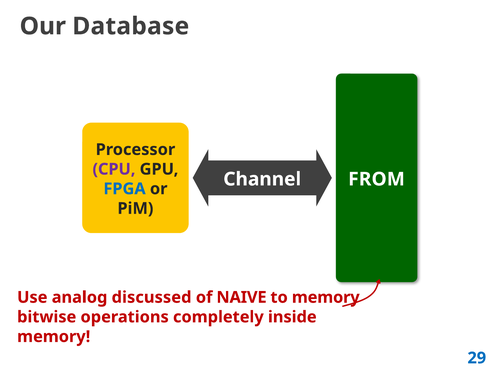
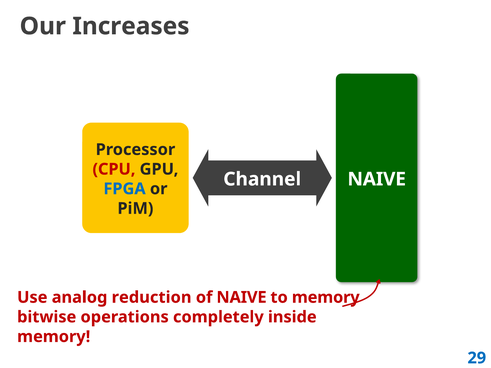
Database: Database -> Increases
CPU colour: purple -> red
FROM at (377, 179): FROM -> NAIVE
discussed: discussed -> reduction
